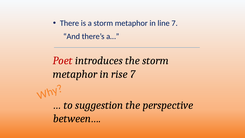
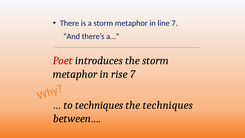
to suggestion: suggestion -> techniques
the perspective: perspective -> techniques
